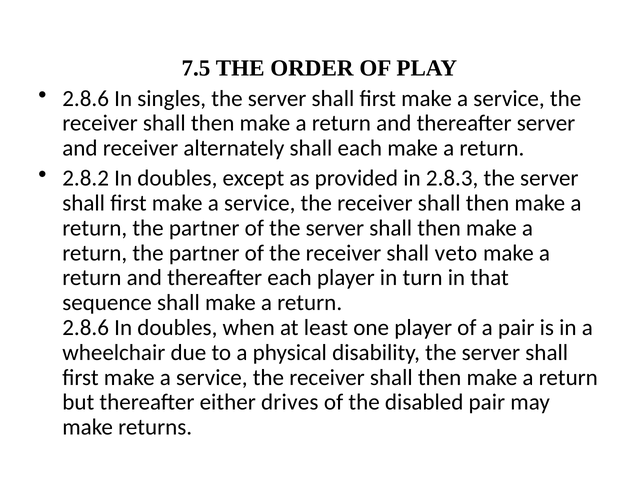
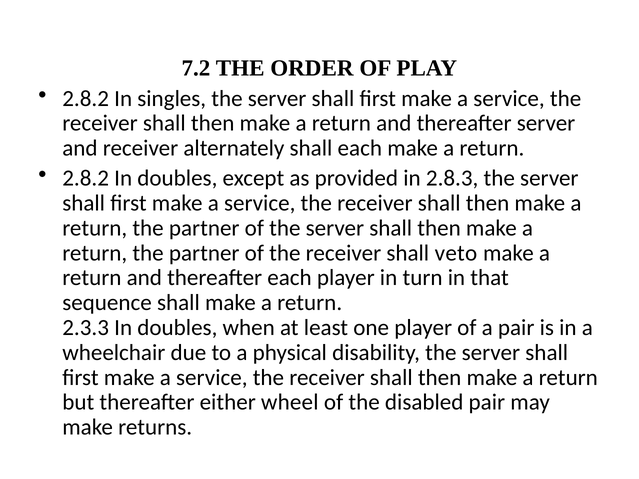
7.5: 7.5 -> 7.2
2.8.6 at (86, 99): 2.8.6 -> 2.8.2
2.8.6 at (86, 328): 2.8.6 -> 2.3.3
drives: drives -> wheel
